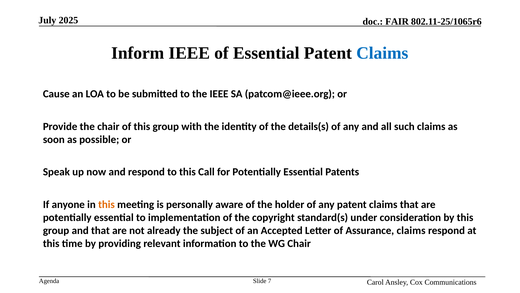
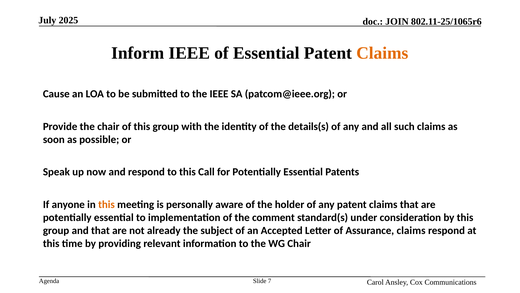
FAIR: FAIR -> JOIN
Claims at (382, 53) colour: blue -> orange
copyright: copyright -> comment
